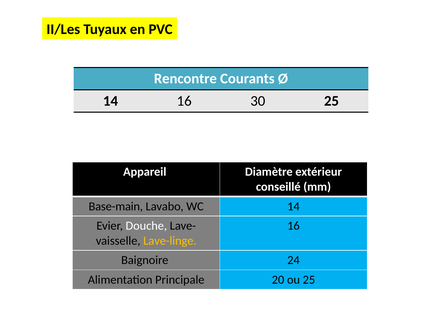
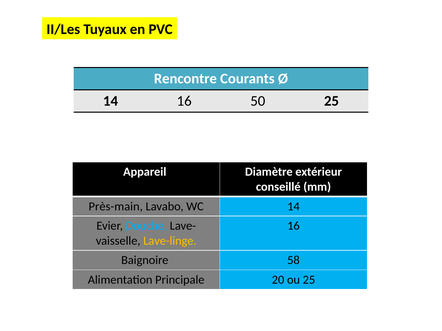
30: 30 -> 50
Base-main: Base-main -> Près-main
Douche colour: white -> light blue
24: 24 -> 58
